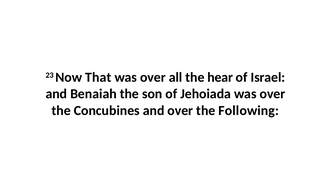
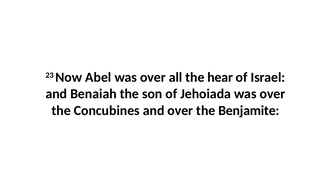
That: That -> Abel
Following: Following -> Benjamite
